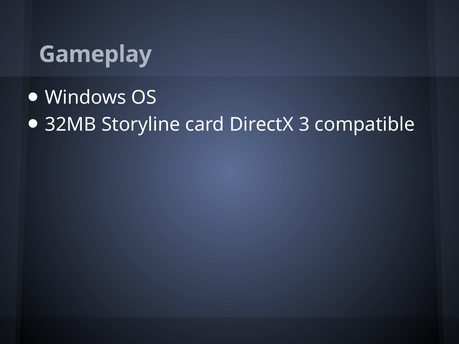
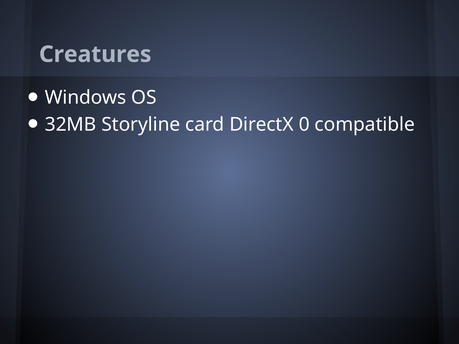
Gameplay: Gameplay -> Creatures
3: 3 -> 0
